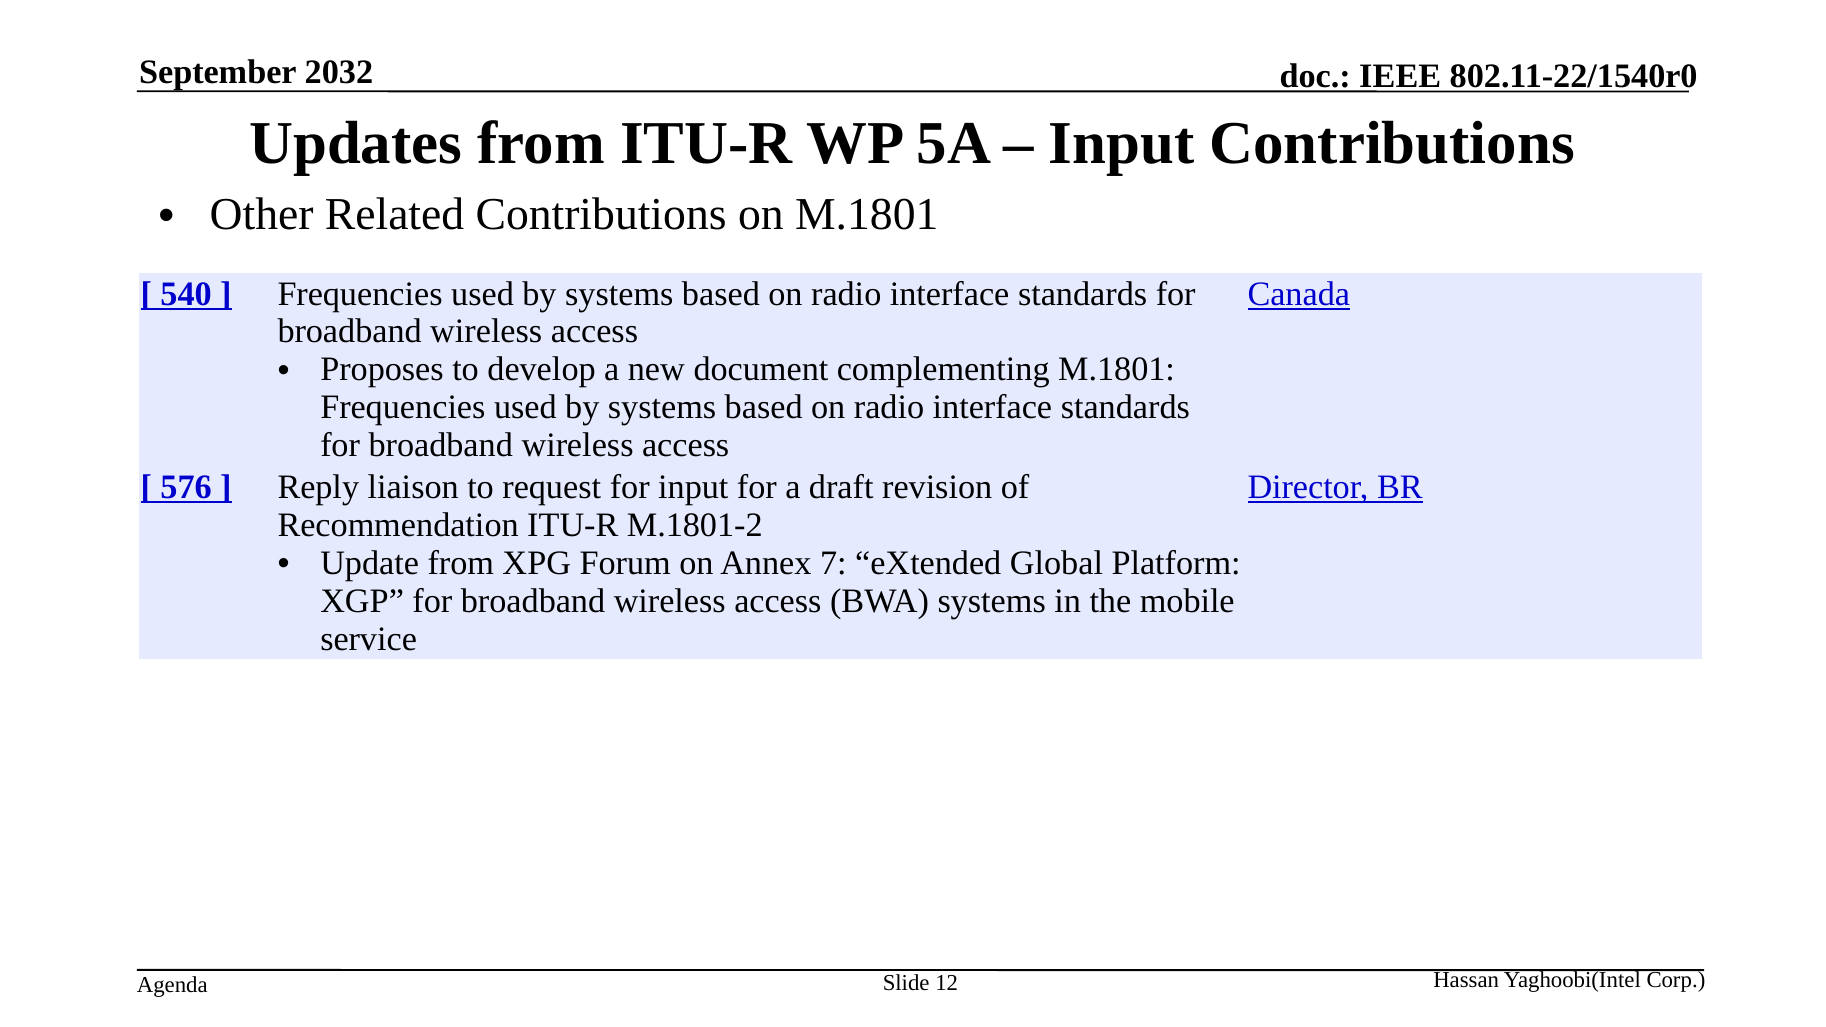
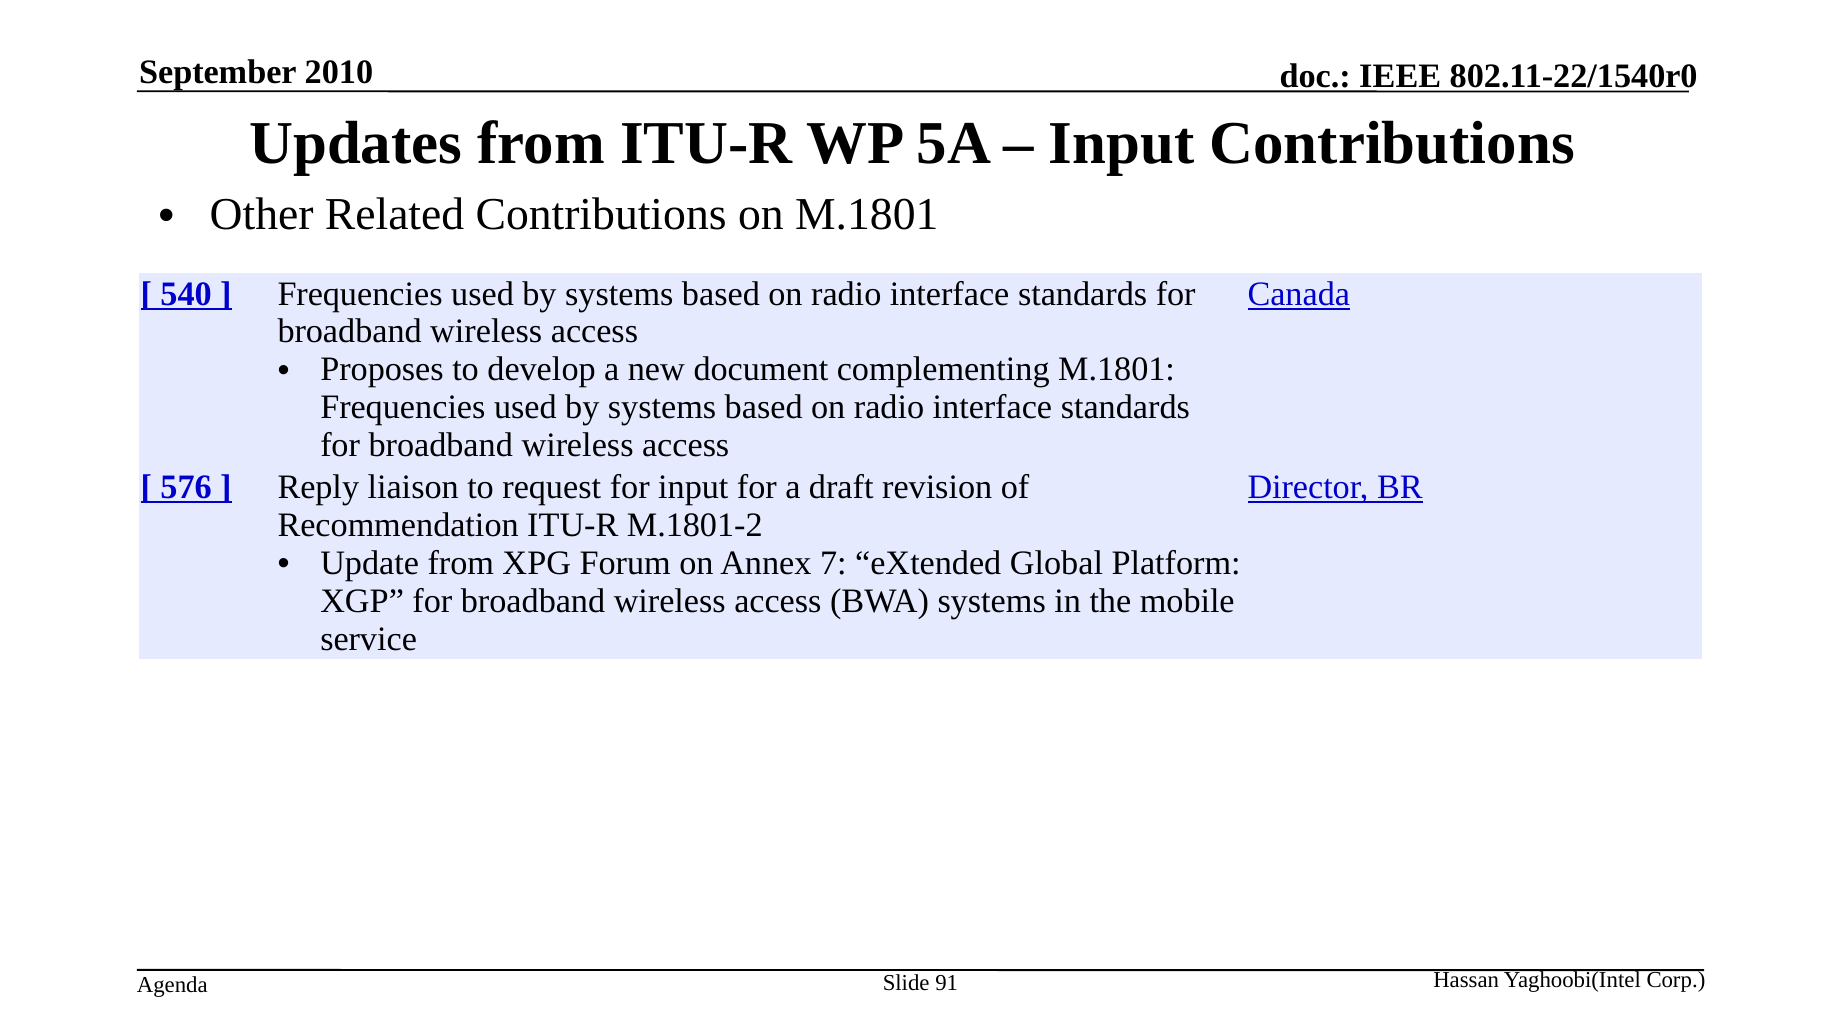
2032: 2032 -> 2010
12: 12 -> 91
